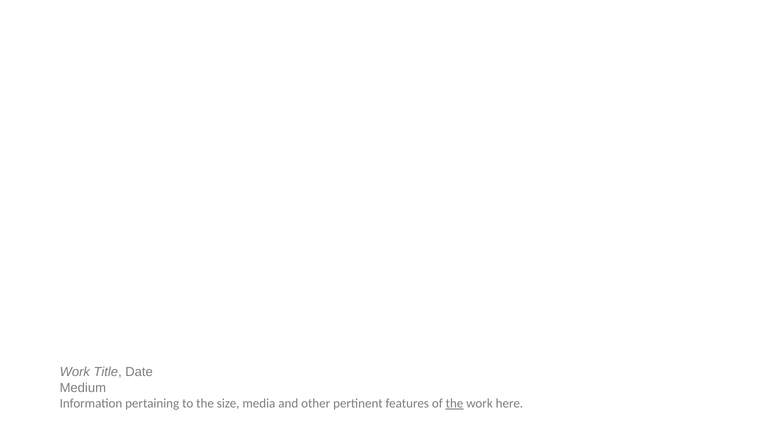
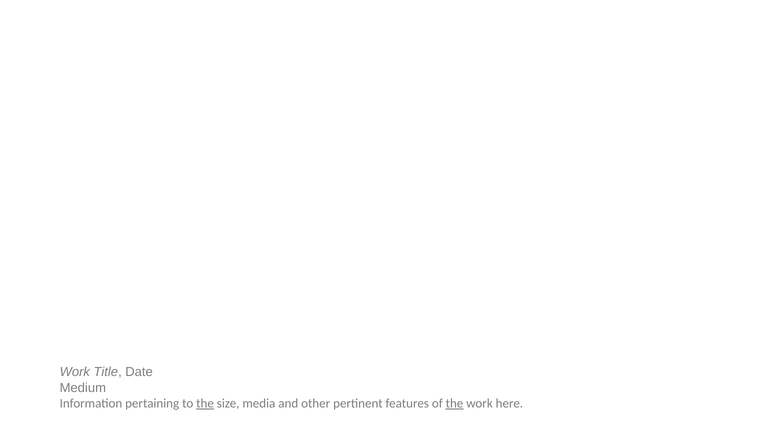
the at (205, 403) underline: none -> present
